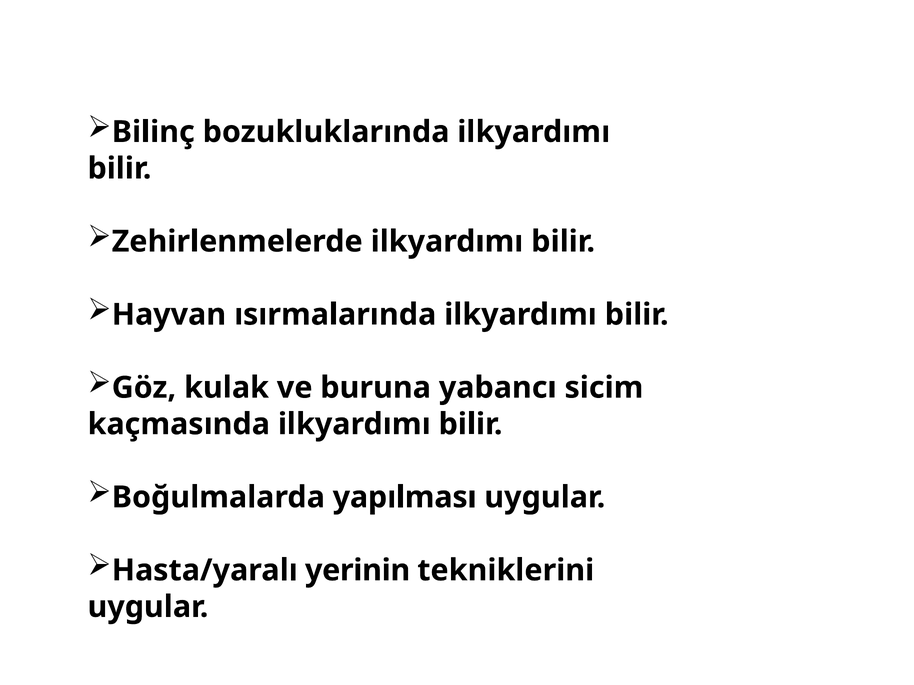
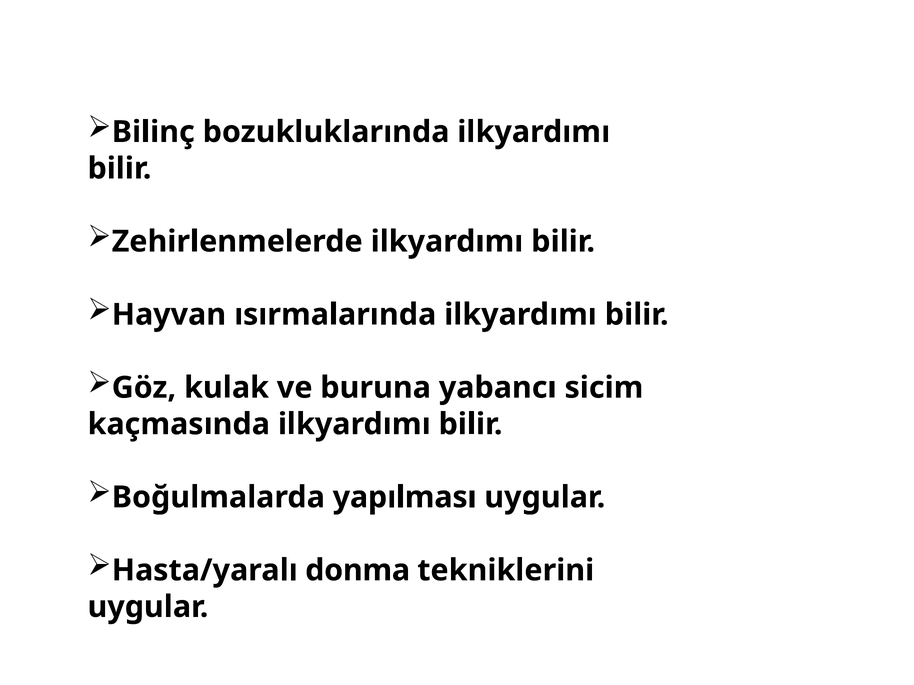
yerinin: yerinin -> donma
